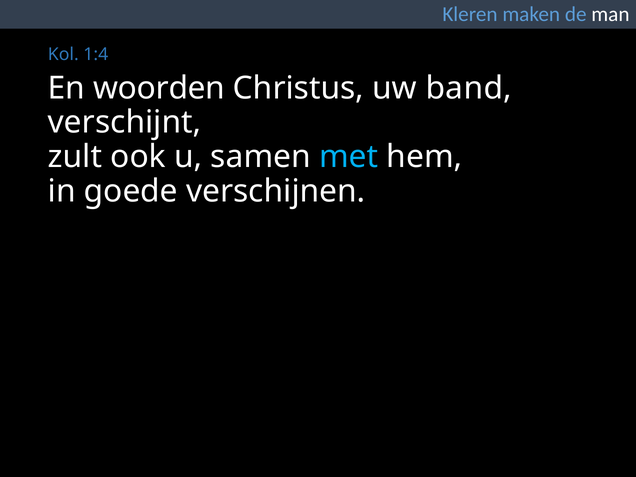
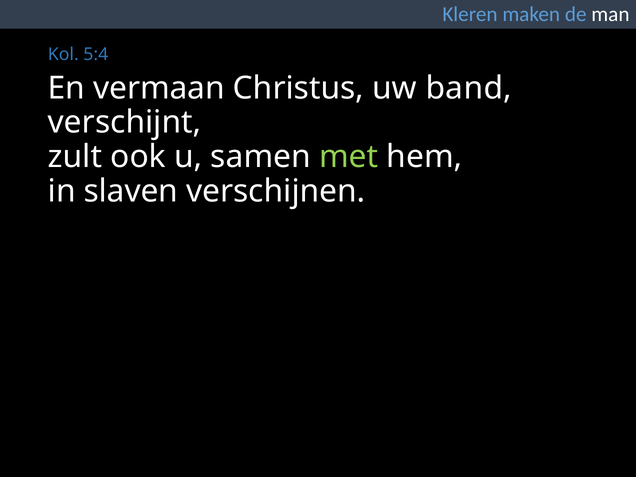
1:4: 1:4 -> 5:4
woorden: woorden -> vermaan
met colour: light blue -> light green
goede: goede -> slaven
